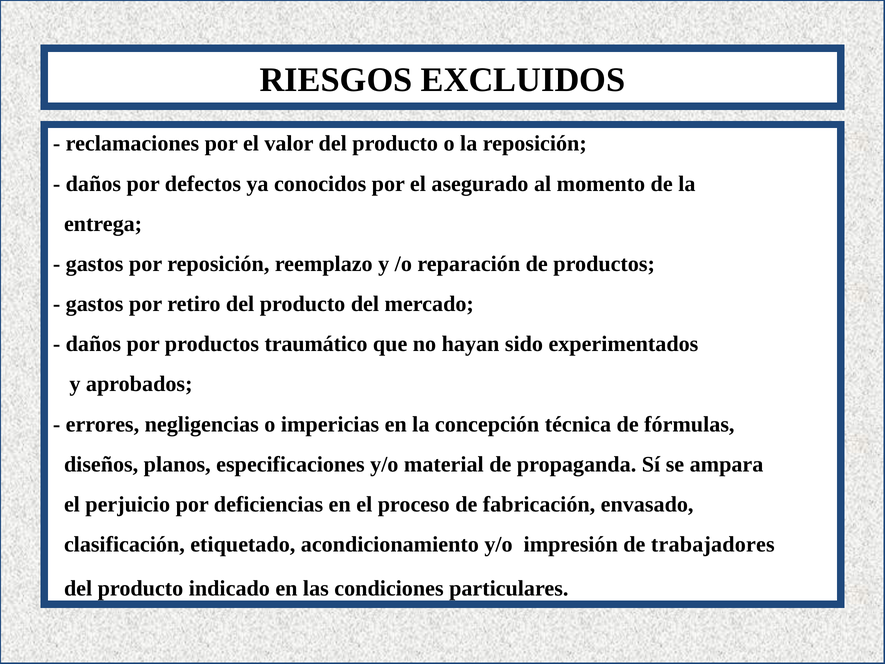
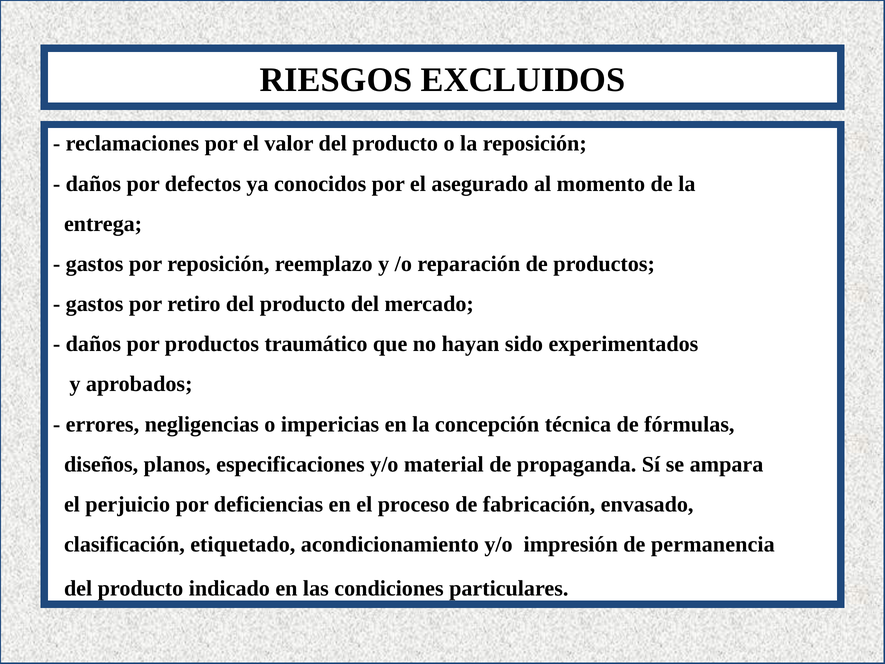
trabajadores: trabajadores -> permanencia
